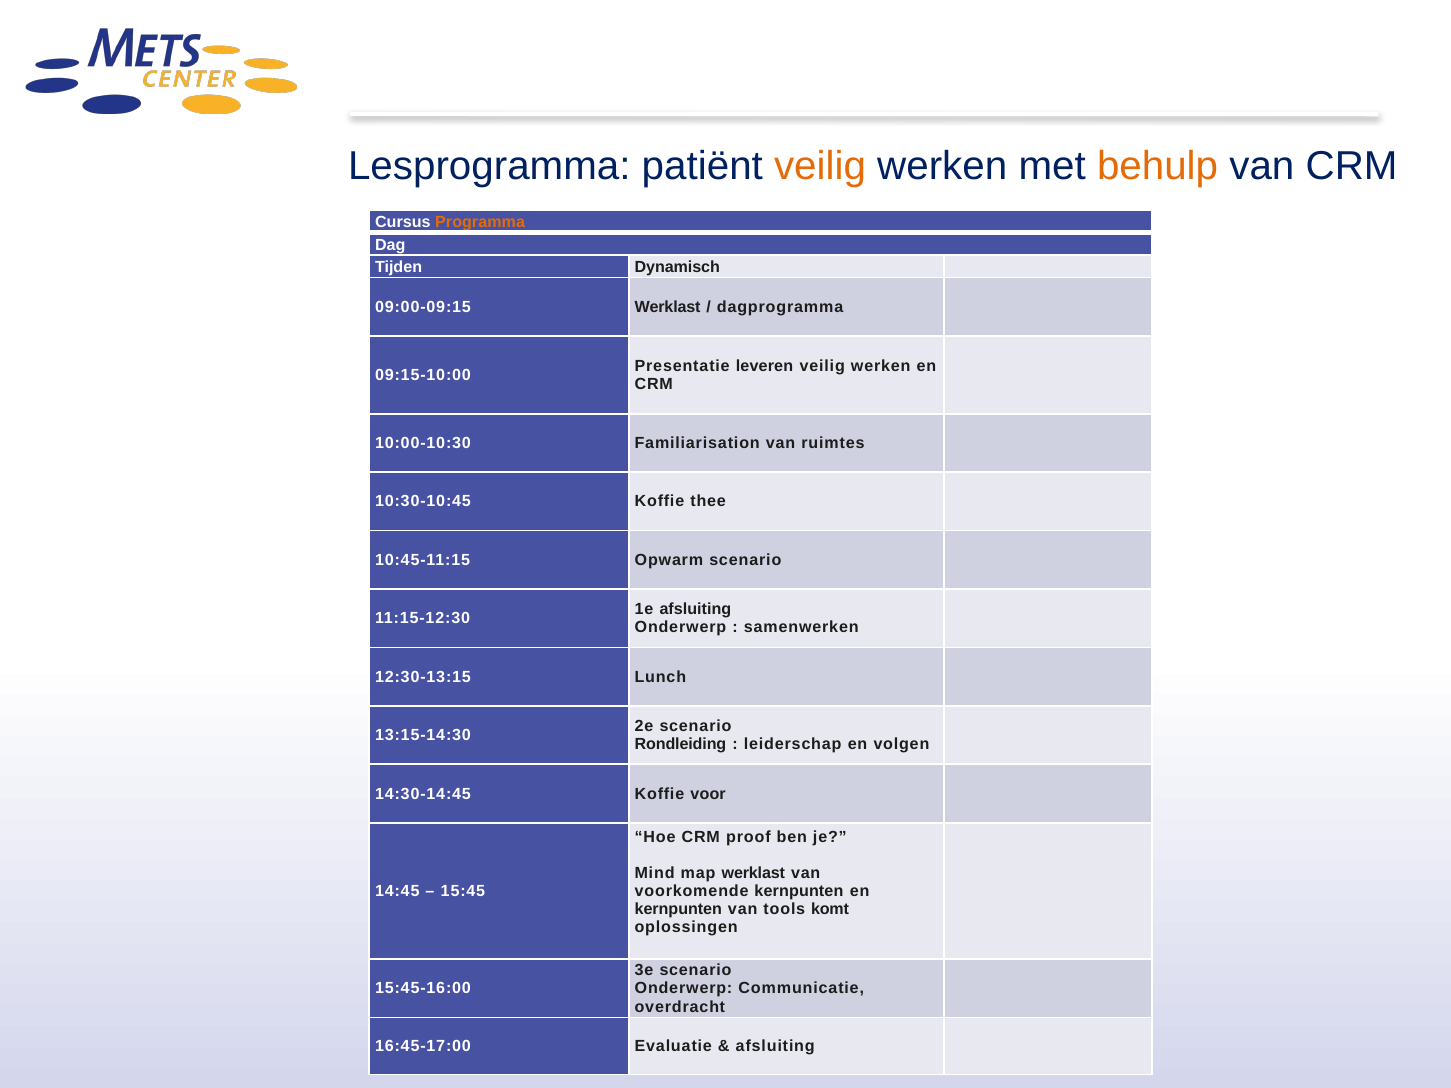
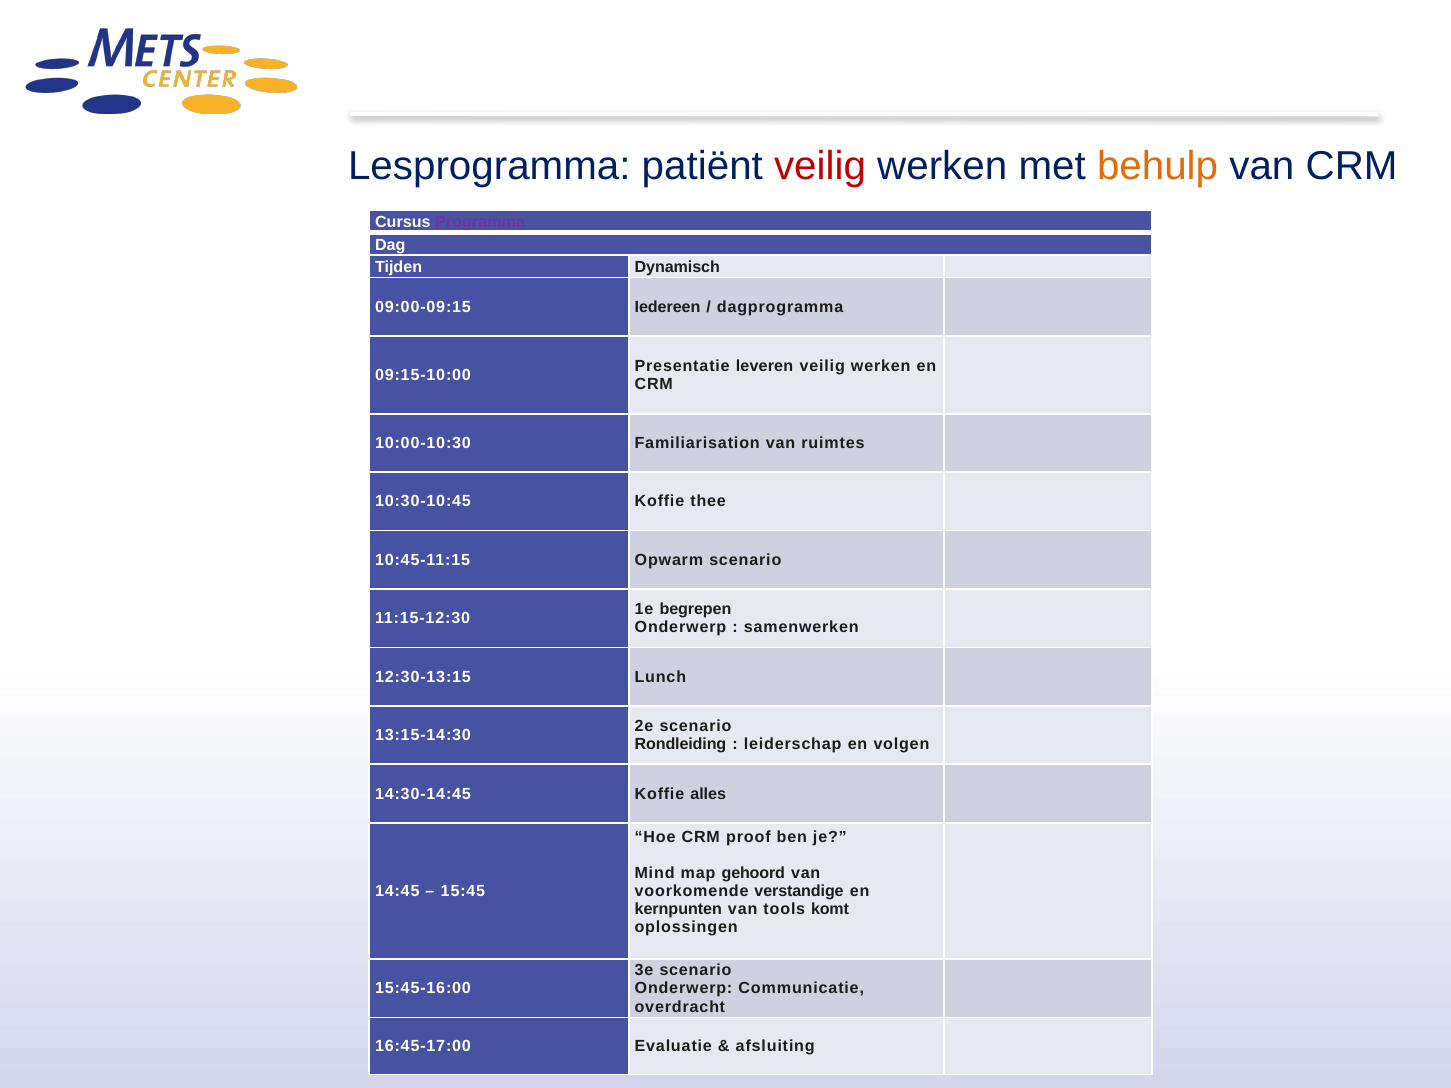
veilig at (820, 166) colour: orange -> red
Programma colour: orange -> purple
09:00-09:15 Werklast: Werklast -> Iedereen
1e afsluiting: afsluiting -> begrepen
voor: voor -> alles
map werklast: werklast -> gehoord
voorkomende kernpunten: kernpunten -> verstandige
